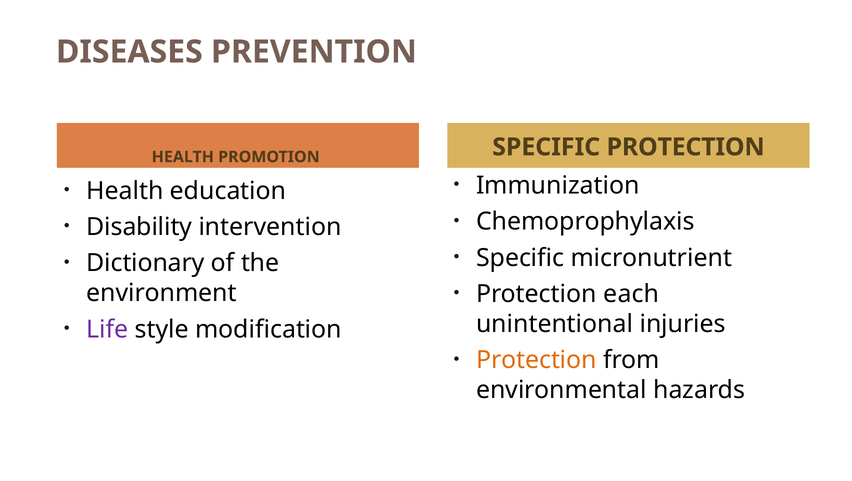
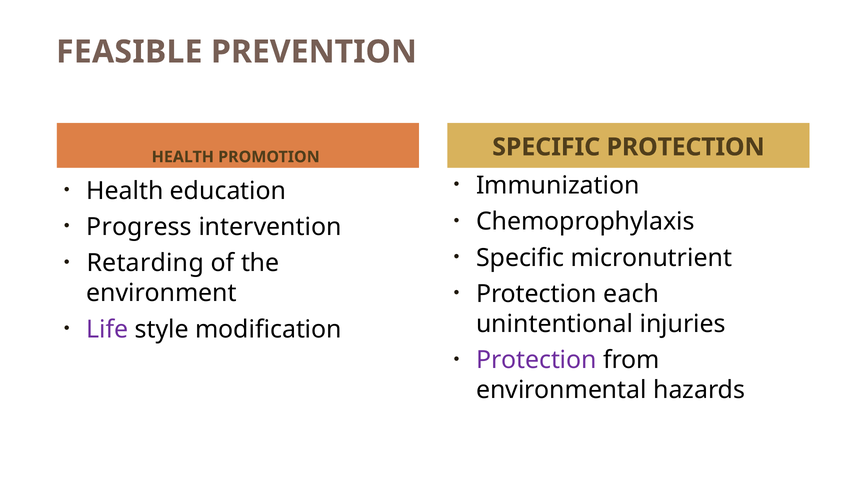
DISEASES: DISEASES -> FEASIBLE
Disability: Disability -> Progress
Dictionary: Dictionary -> Retarding
Protection at (536, 360) colour: orange -> purple
